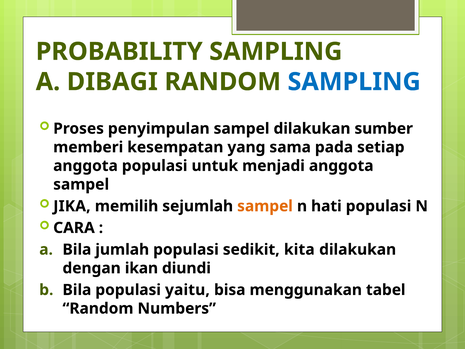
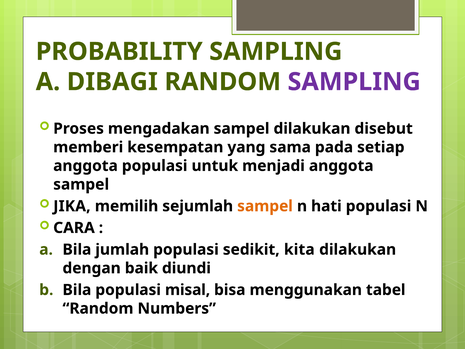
SAMPLING at (354, 82) colour: blue -> purple
penyimpulan: penyimpulan -> mengadakan
sumber: sumber -> disebut
ikan: ikan -> baik
yaitu: yaitu -> misal
